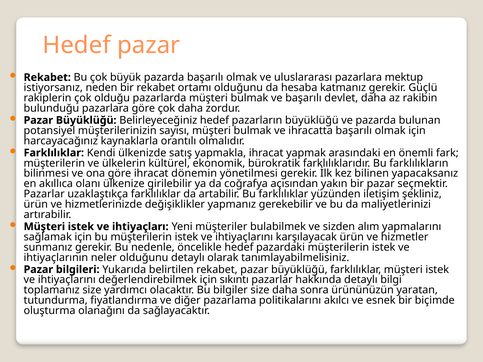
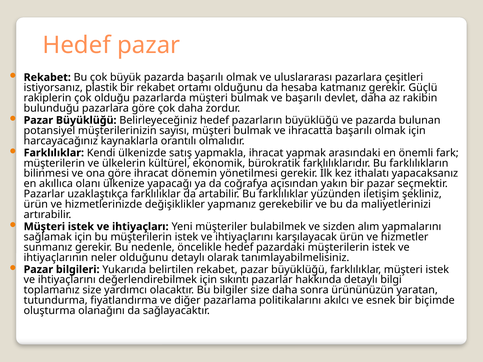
mektup: mektup -> çeşitleri
neden: neden -> plastik
bilinen: bilinen -> ithalatı
girilebilir: girilebilir -> yapacağı
